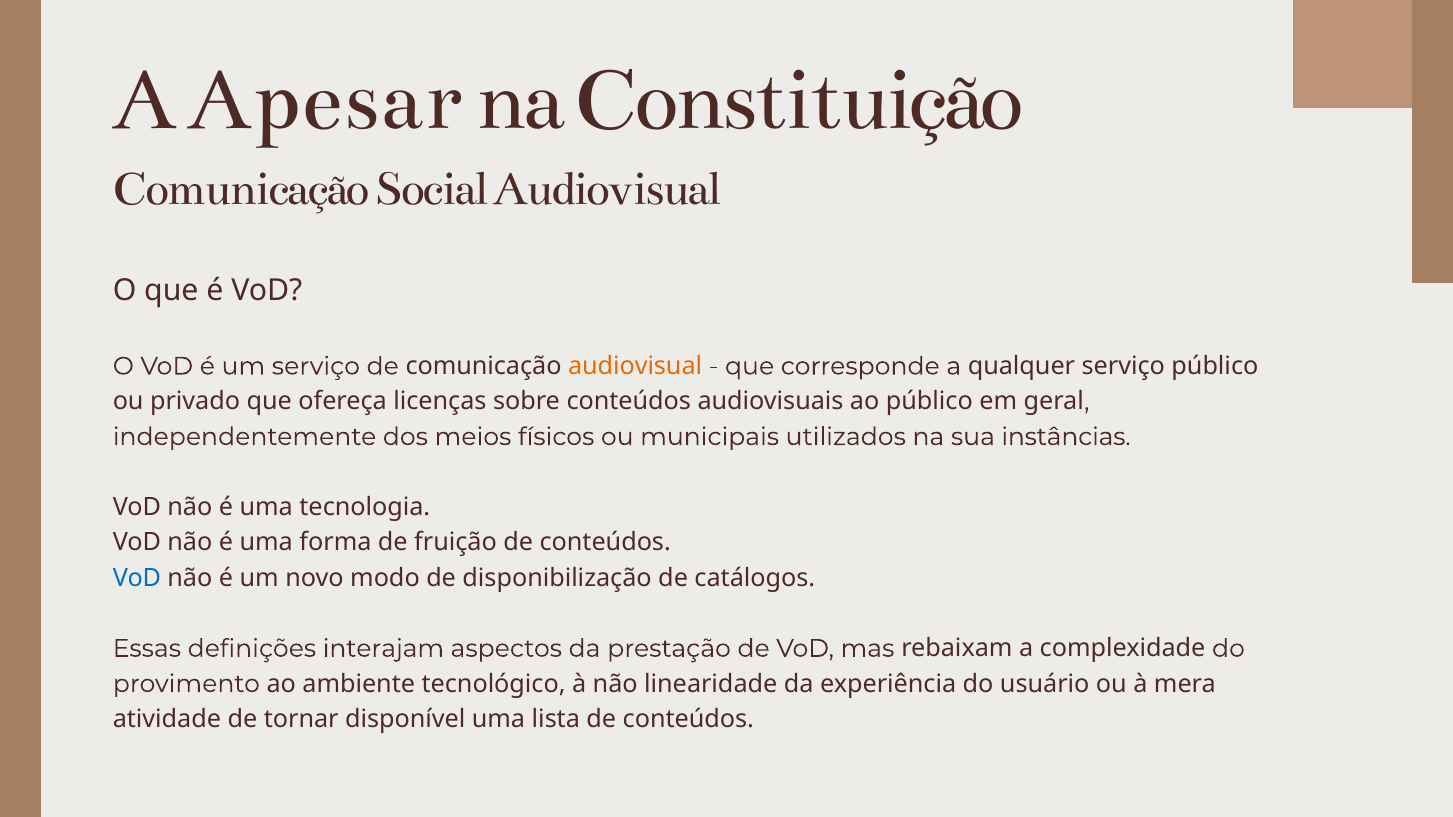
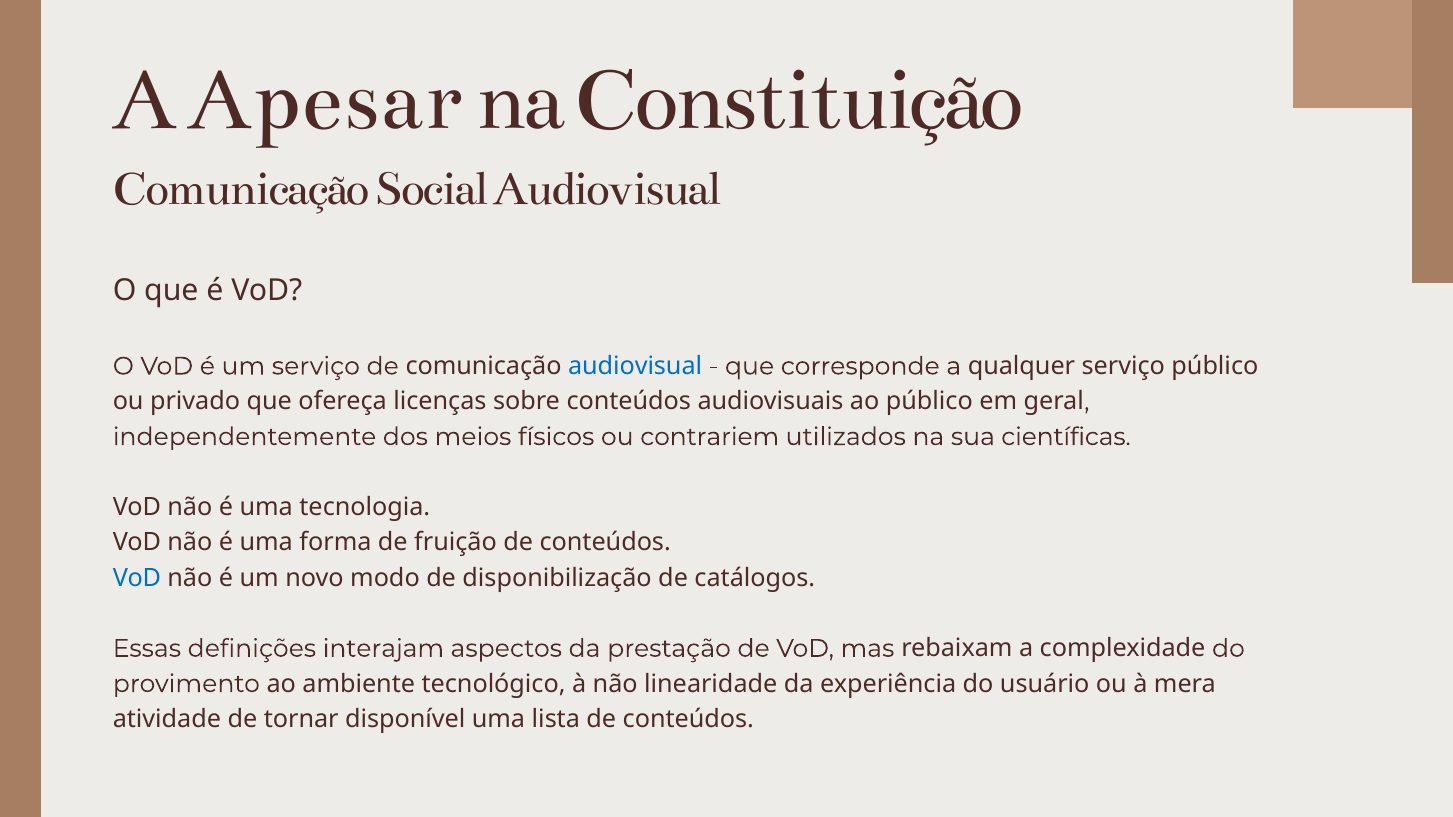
audiovisual at (635, 366) colour: orange -> blue
municipais: municipais -> contrariem
instâncias: instâncias -> científicas
